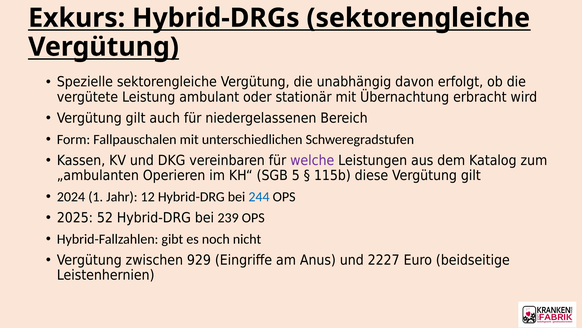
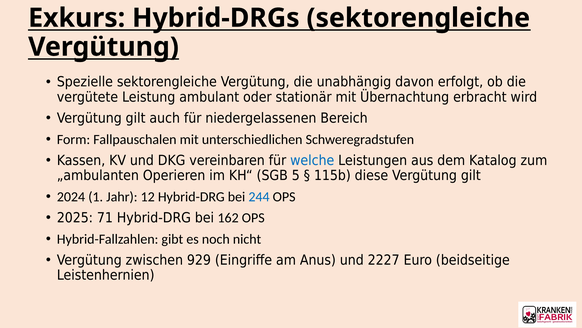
welche colour: purple -> blue
52: 52 -> 71
239: 239 -> 162
